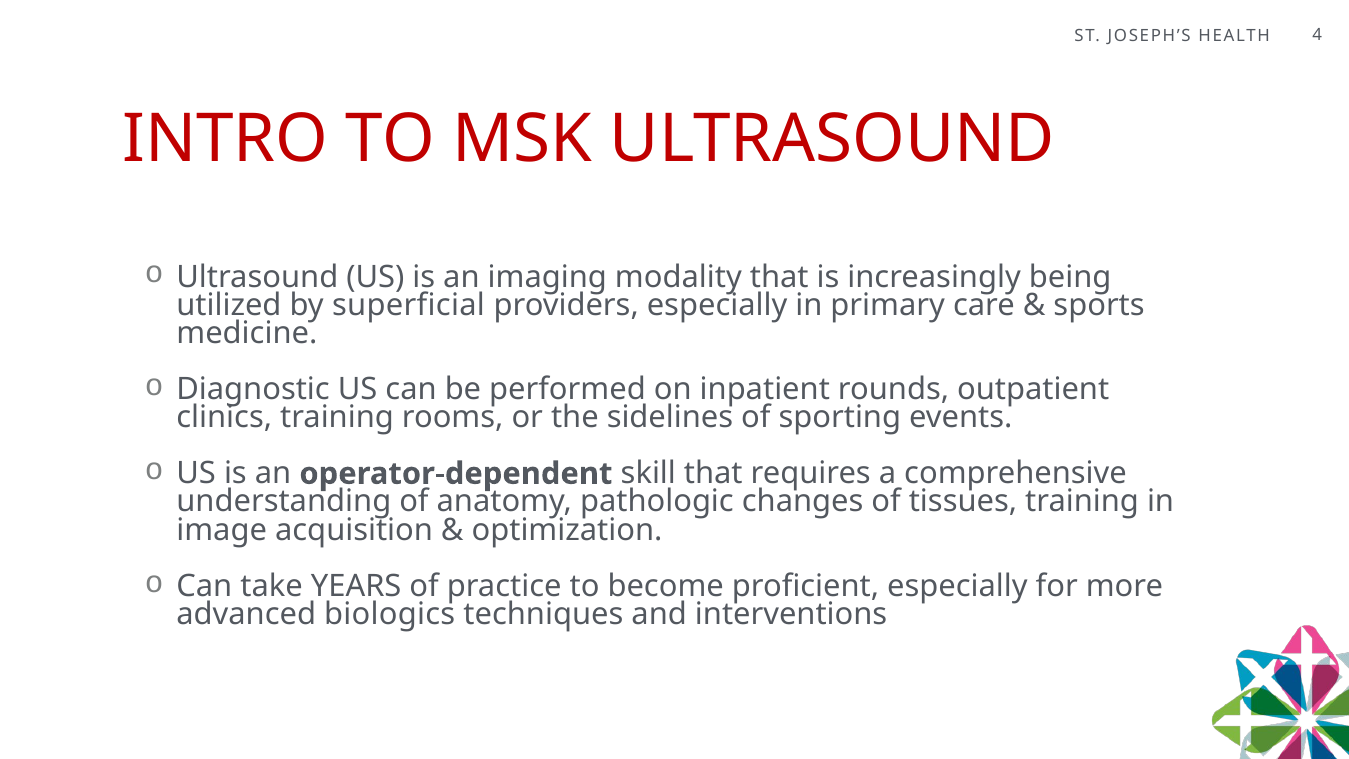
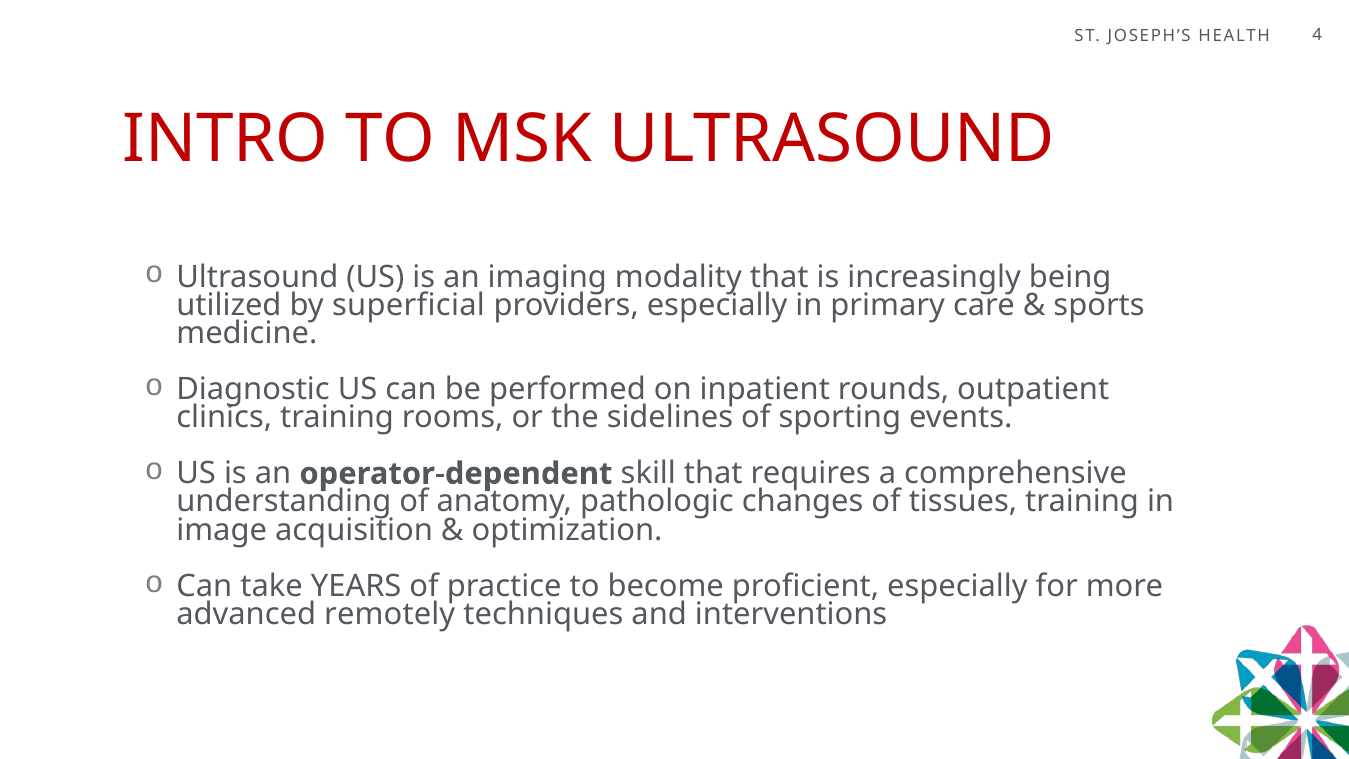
biologics: biologics -> remotely
